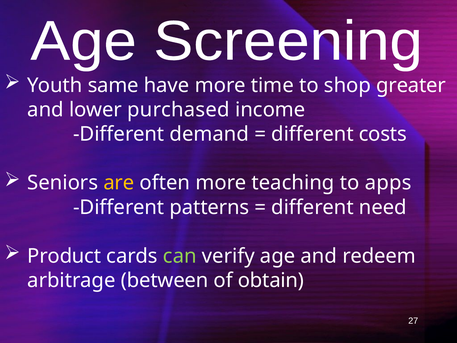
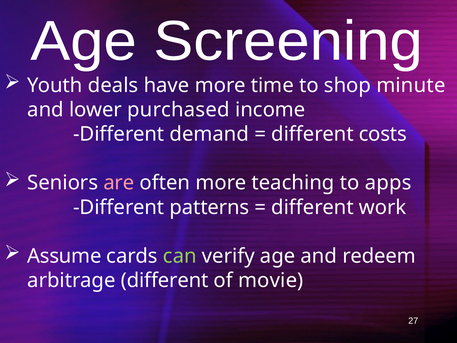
same: same -> deals
greater: greater -> minute
are colour: yellow -> pink
need: need -> work
Product: Product -> Assume
arbitrage between: between -> different
obtain: obtain -> movie
